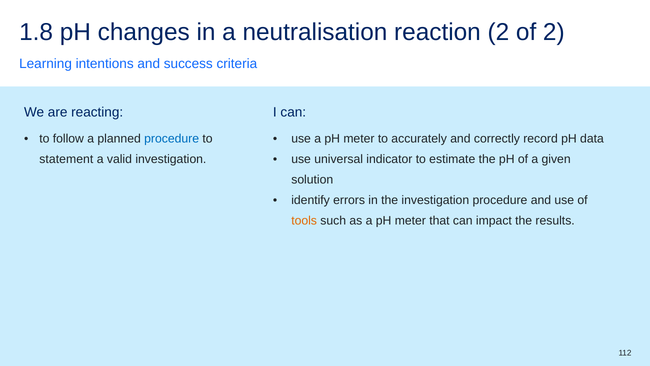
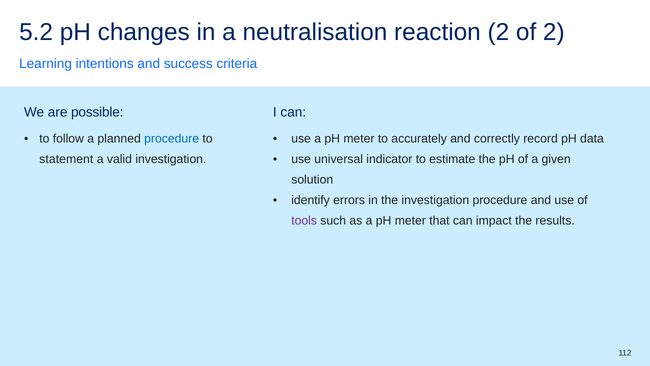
1.8: 1.8 -> 5.2
reacting: reacting -> possible
tools colour: orange -> purple
